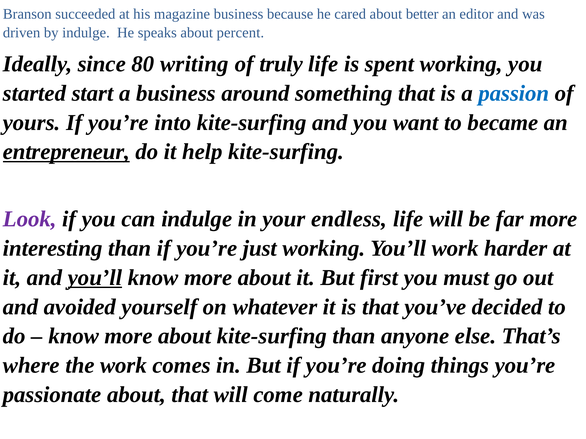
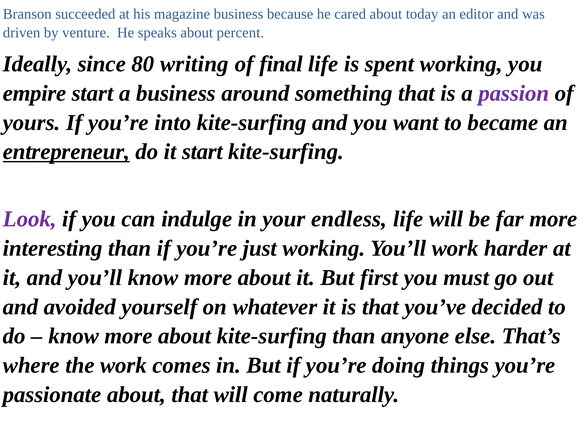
better: better -> today
by indulge: indulge -> venture
truly: truly -> final
started: started -> empire
passion colour: blue -> purple
it help: help -> start
you’ll at (95, 278) underline: present -> none
